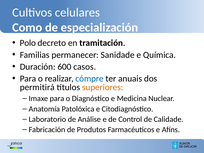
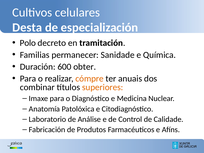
Como: Como -> Desta
casos: casos -> obter
cómpre colour: blue -> orange
permitirá: permitirá -> combinar
